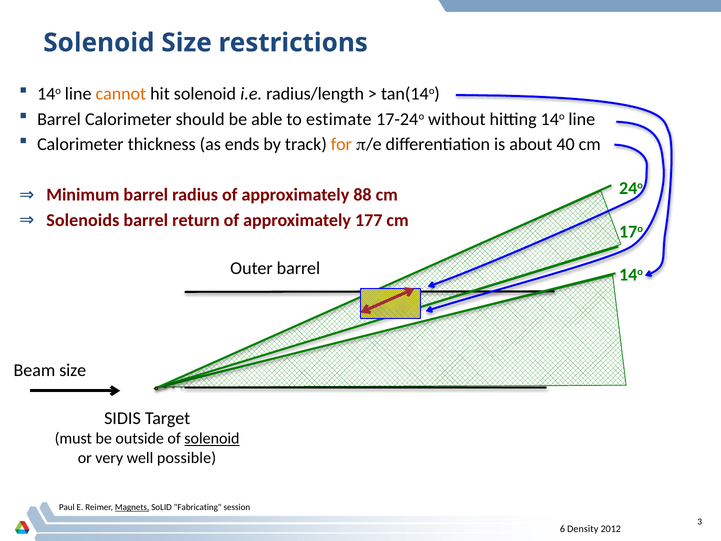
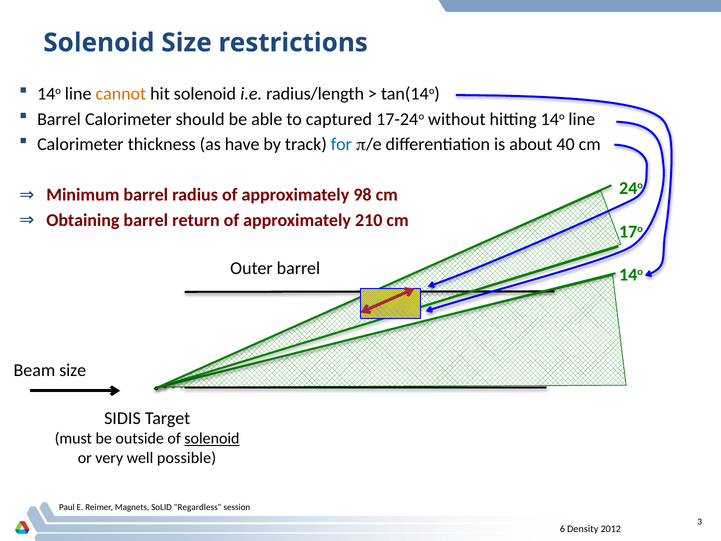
estimate: estimate -> captured
ends: ends -> have
for colour: orange -> blue
88: 88 -> 98
Solenoids: Solenoids -> Obtaining
177: 177 -> 210
Magnets underline: present -> none
Fabricating: Fabricating -> Regardless
